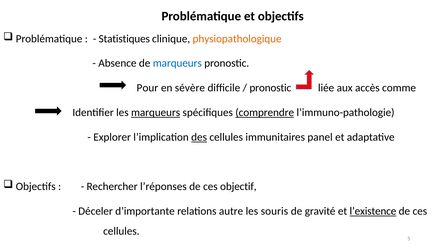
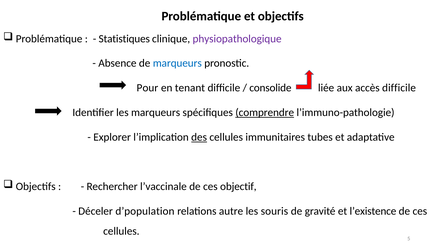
physiopathologique colour: orange -> purple
sévère: sévère -> tenant
pronostic at (270, 88): pronostic -> consolide
accès comme: comme -> difficile
marqueurs at (156, 112) underline: present -> none
panel: panel -> tubes
l’réponses: l’réponses -> l’vaccinale
d’importante: d’importante -> d’population
l’existence underline: present -> none
